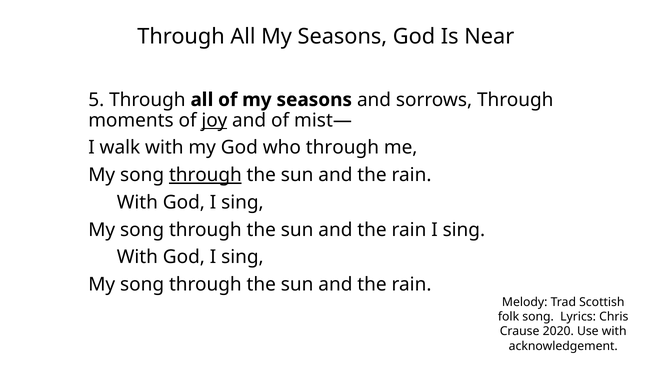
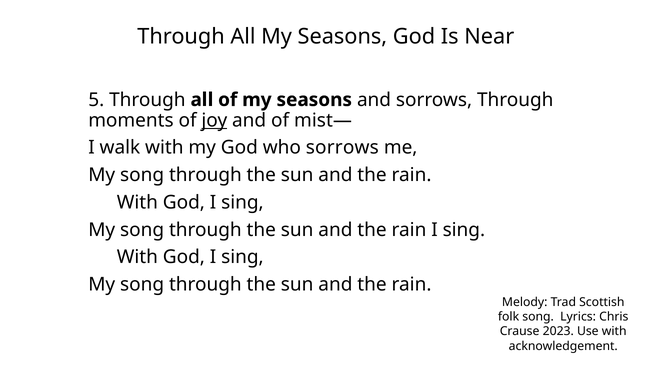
who through: through -> sorrows
through at (205, 175) underline: present -> none
2020: 2020 -> 2023
